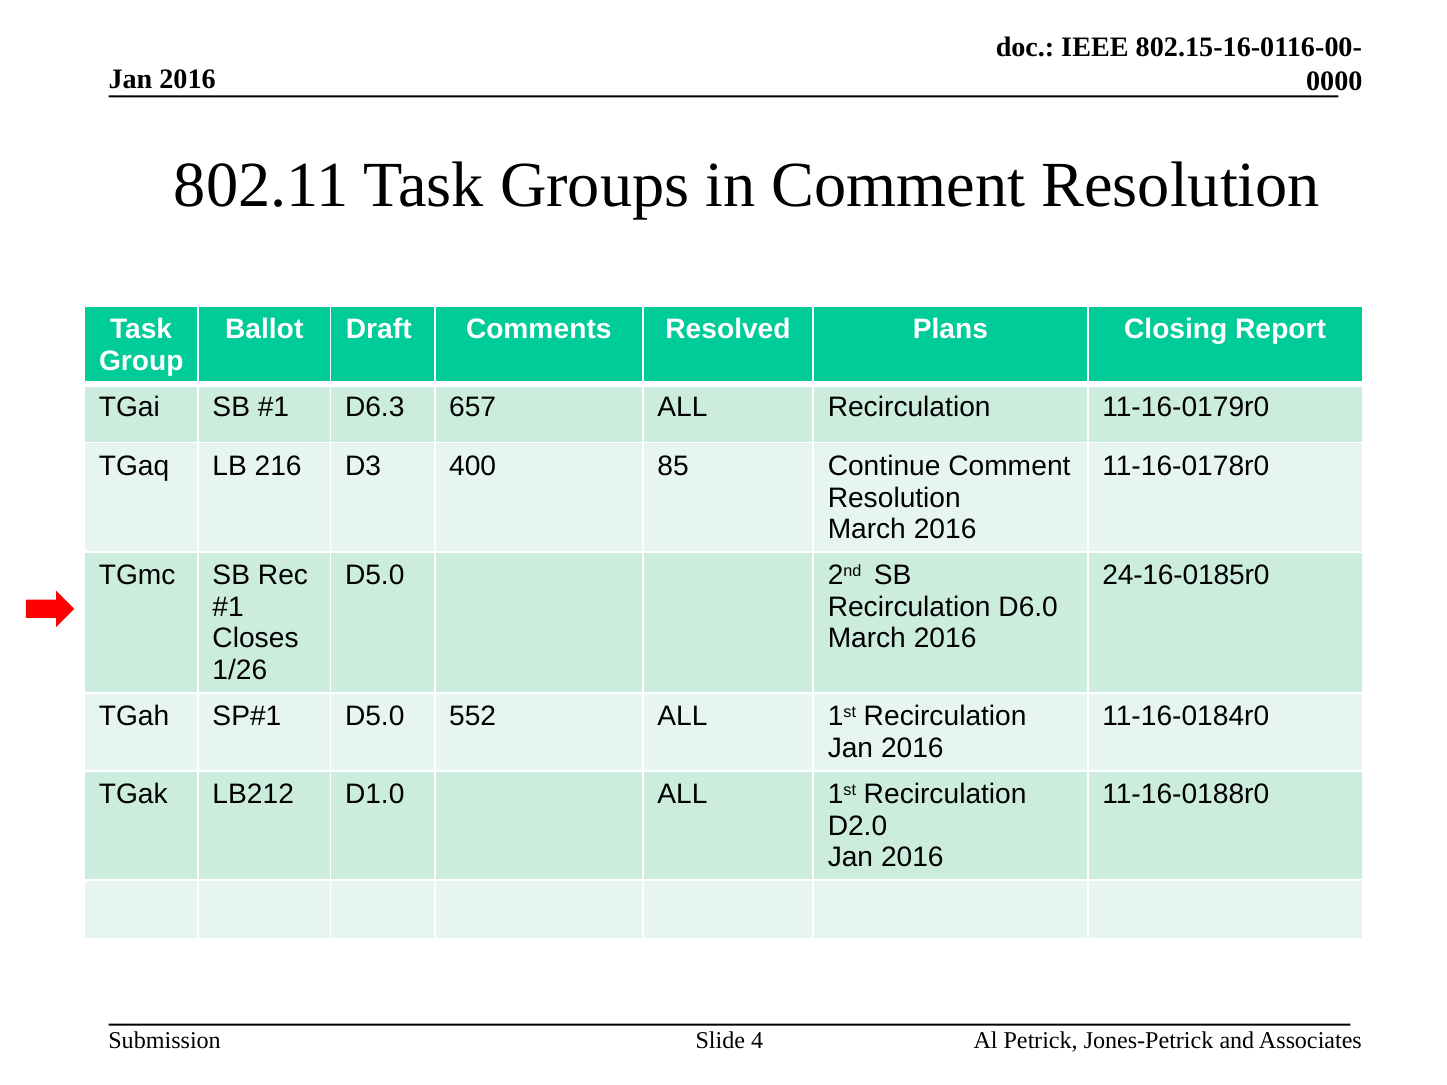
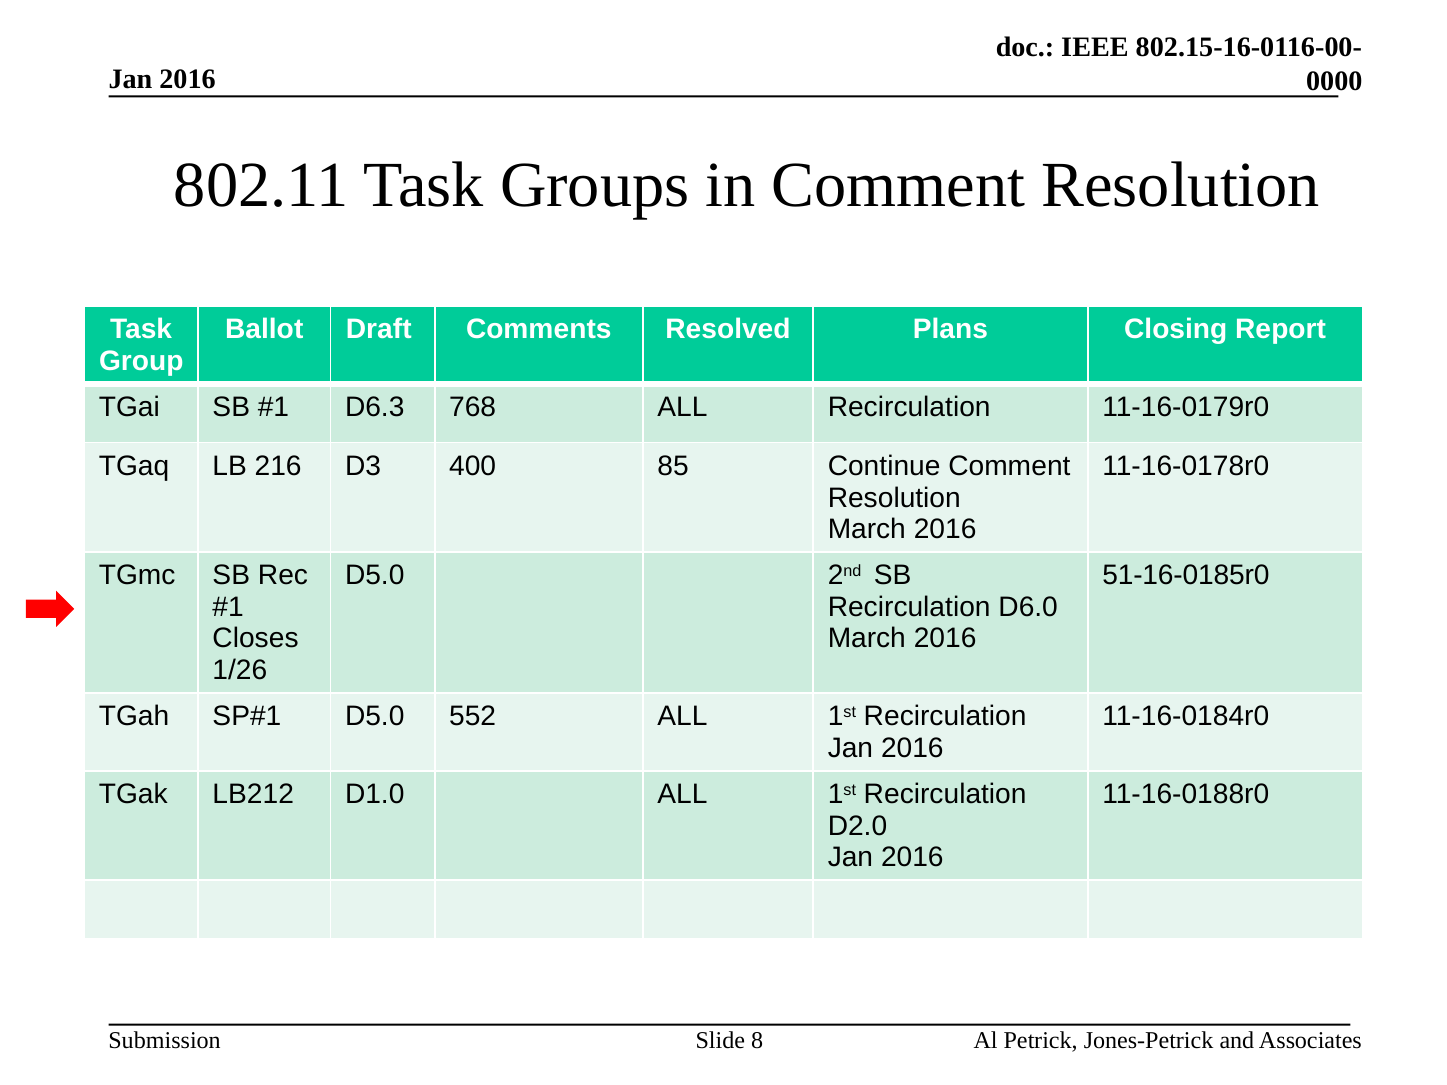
657: 657 -> 768
24-16-0185r0: 24-16-0185r0 -> 51-16-0185r0
4: 4 -> 8
